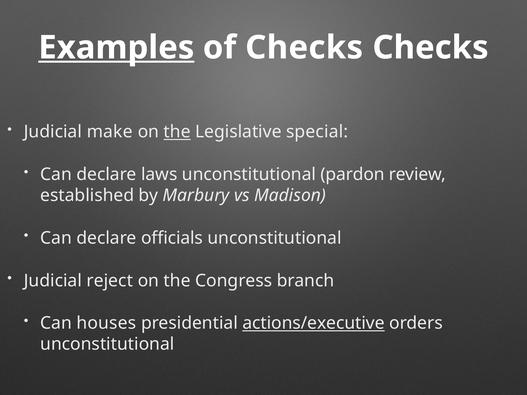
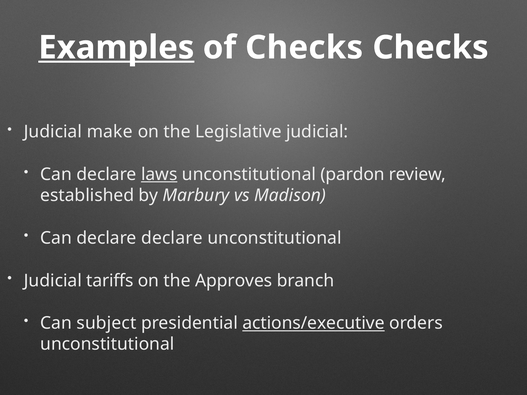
the at (177, 132) underline: present -> none
Legislative special: special -> judicial
laws underline: none -> present
declare officials: officials -> declare
reject: reject -> tariffs
Congress: Congress -> Approves
houses: houses -> subject
